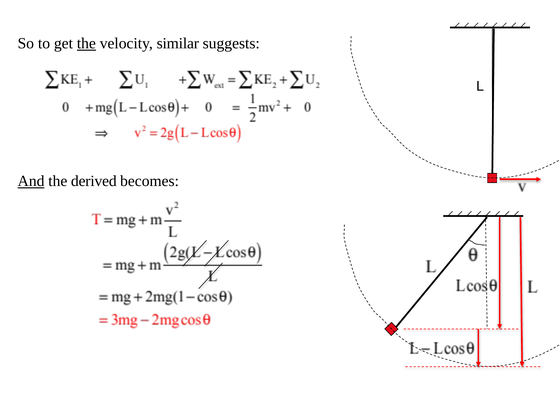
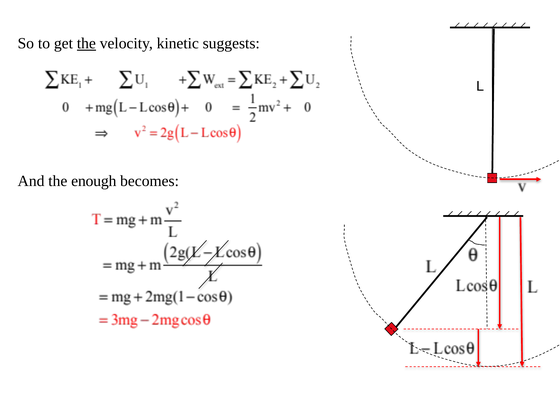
similar: similar -> kinetic
And underline: present -> none
derived: derived -> enough
